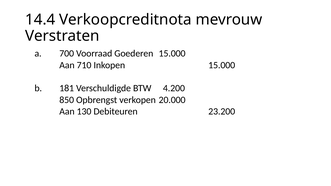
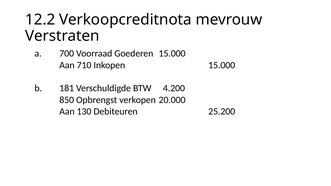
14.4: 14.4 -> 12.2
23.200: 23.200 -> 25.200
